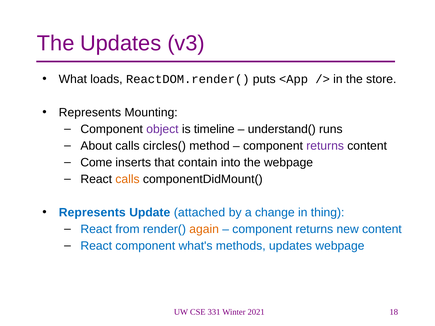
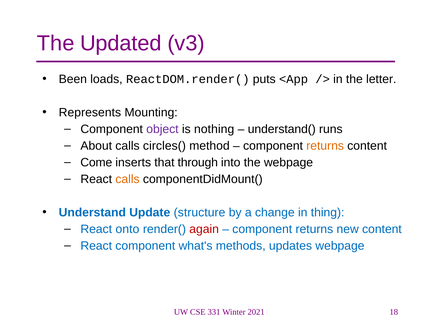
The Updates: Updates -> Updated
What: What -> Been
store: store -> letter
timeline: timeline -> nothing
returns at (325, 146) colour: purple -> orange
contain: contain -> through
Represents at (92, 213): Represents -> Understand
attached: attached -> structure
from: from -> onto
again colour: orange -> red
